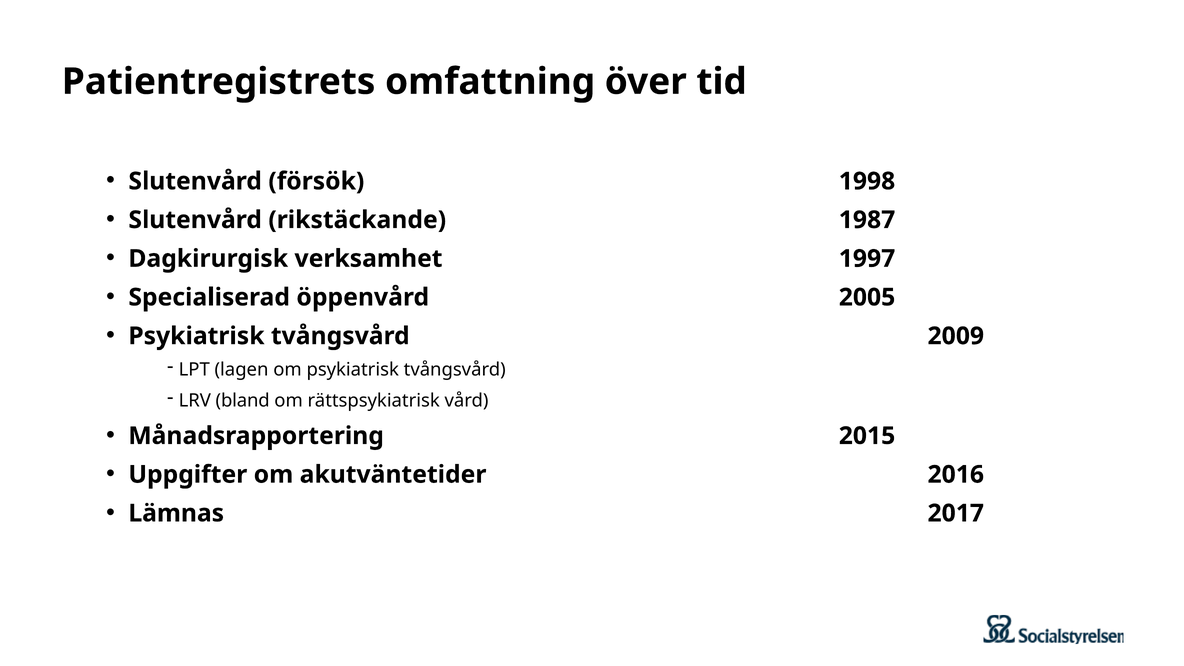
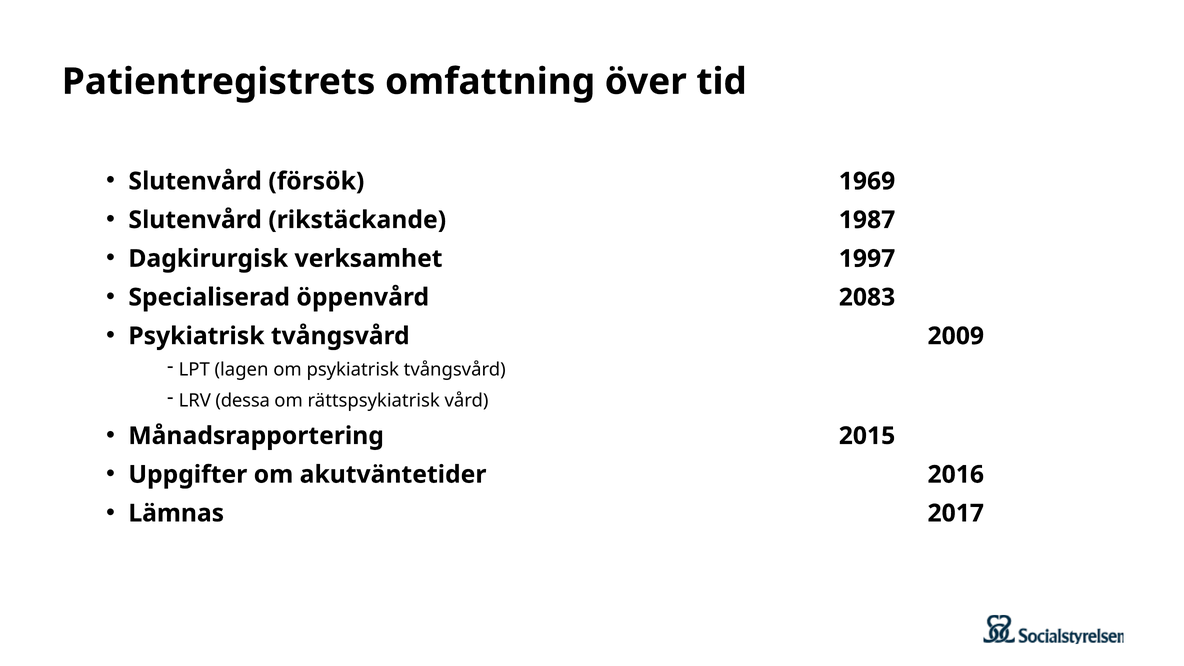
1998: 1998 -> 1969
2005: 2005 -> 2083
bland: bland -> dessa
